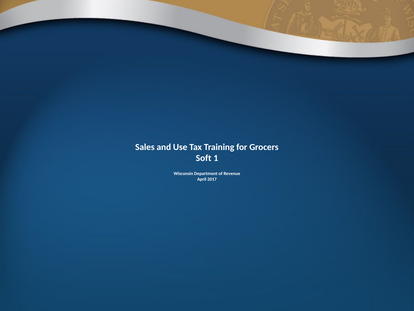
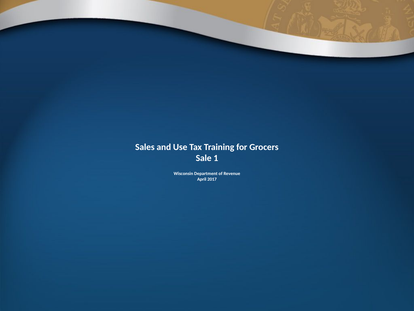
Soft: Soft -> Sale
